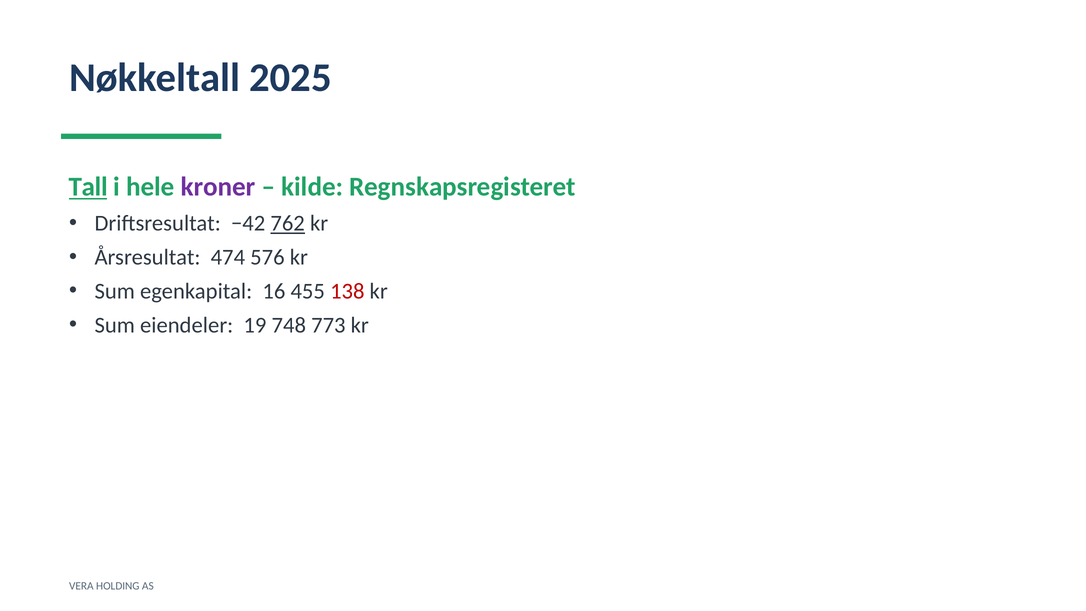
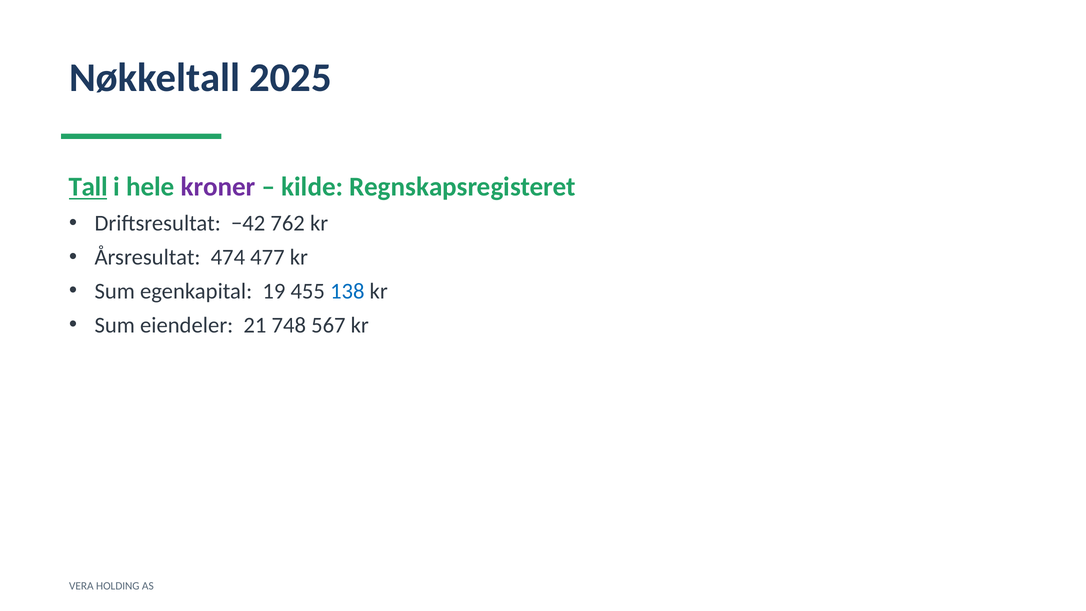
762 underline: present -> none
576: 576 -> 477
16: 16 -> 19
138 colour: red -> blue
19: 19 -> 21
773: 773 -> 567
